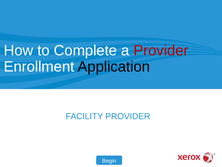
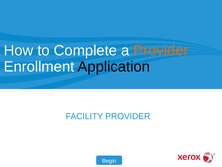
Provider at (161, 50) colour: red -> orange
